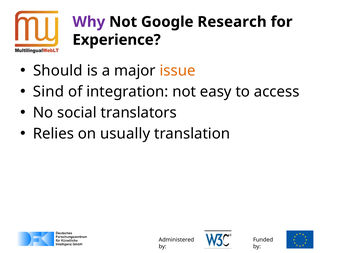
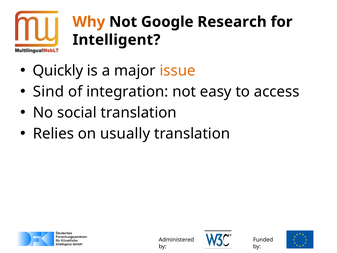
Why colour: purple -> orange
Experience: Experience -> Intelligent
Should: Should -> Quickly
social translators: translators -> translation
